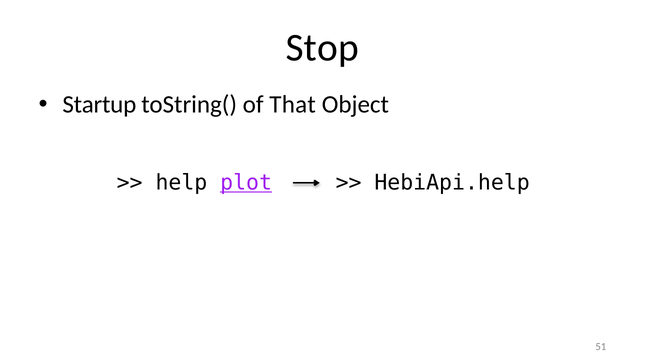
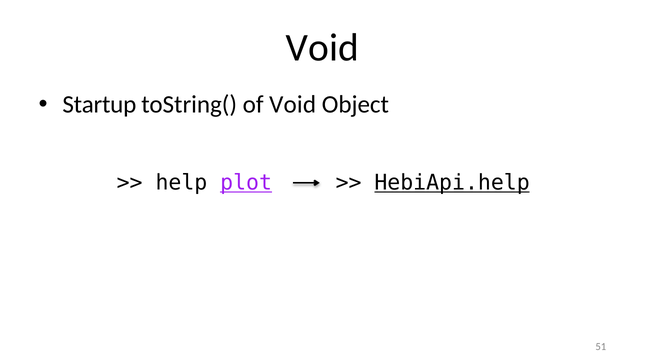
Stop at (322, 48): Stop -> Void
of That: That -> Void
HebiApi.help underline: none -> present
